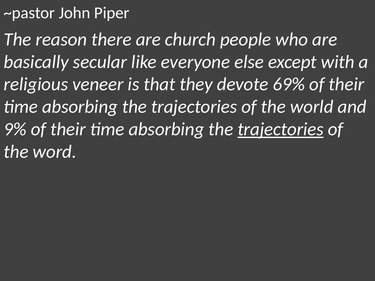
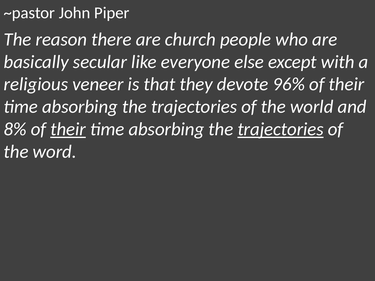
69%: 69% -> 96%
9%: 9% -> 8%
their at (68, 129) underline: none -> present
